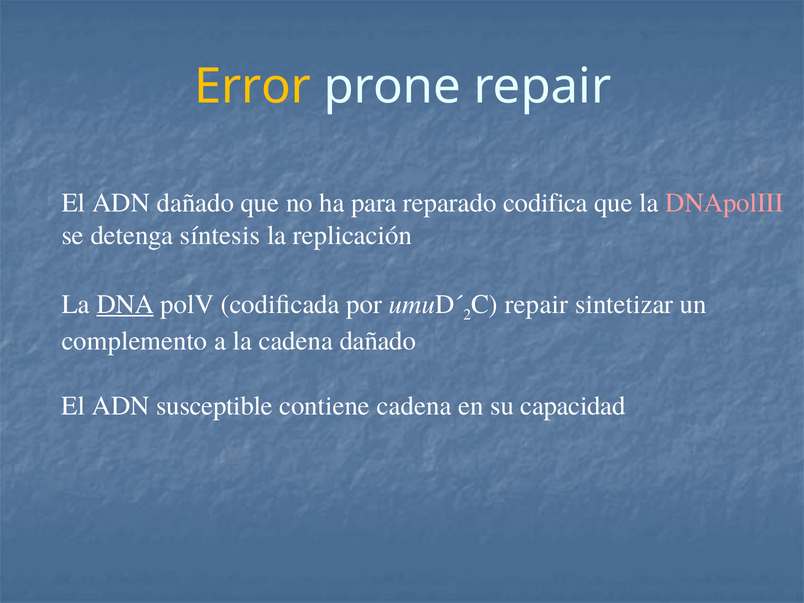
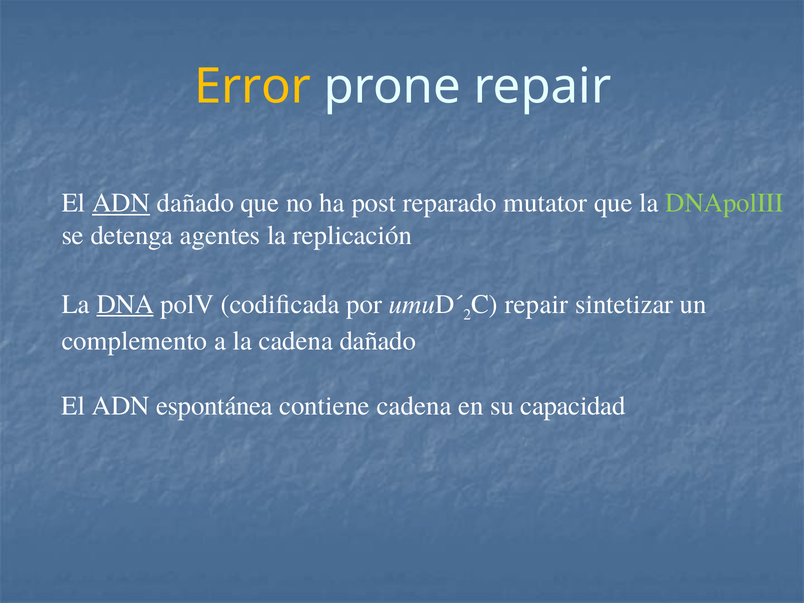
ADN at (121, 203) underline: none -> present
para: para -> post
codifica: codifica -> mutator
DNApolIII colour: pink -> light green
síntesis: síntesis -> agentes
susceptible: susceptible -> espontánea
